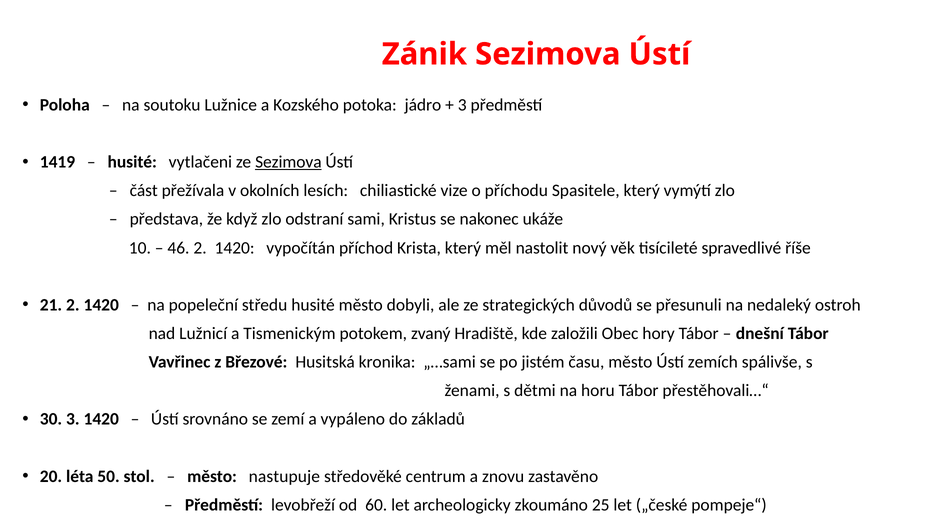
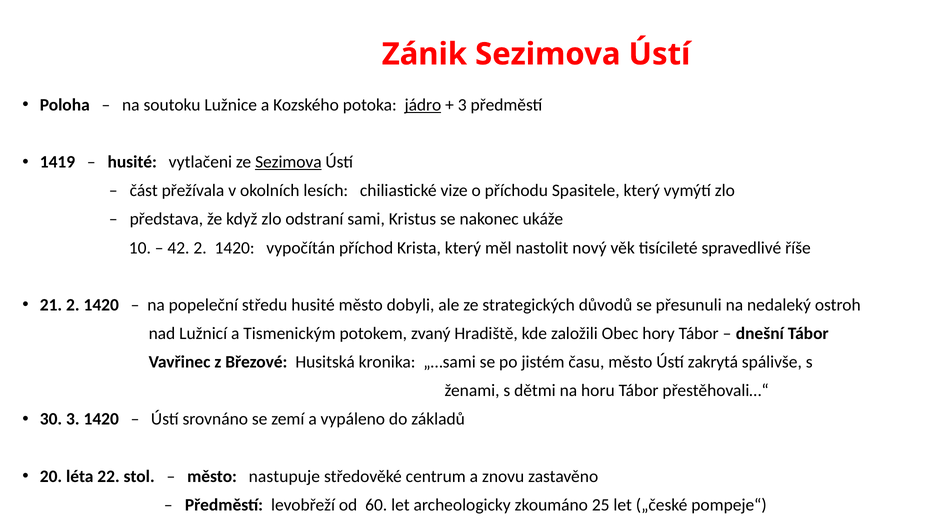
jádro underline: none -> present
46: 46 -> 42
zemích: zemích -> zakrytá
50: 50 -> 22
